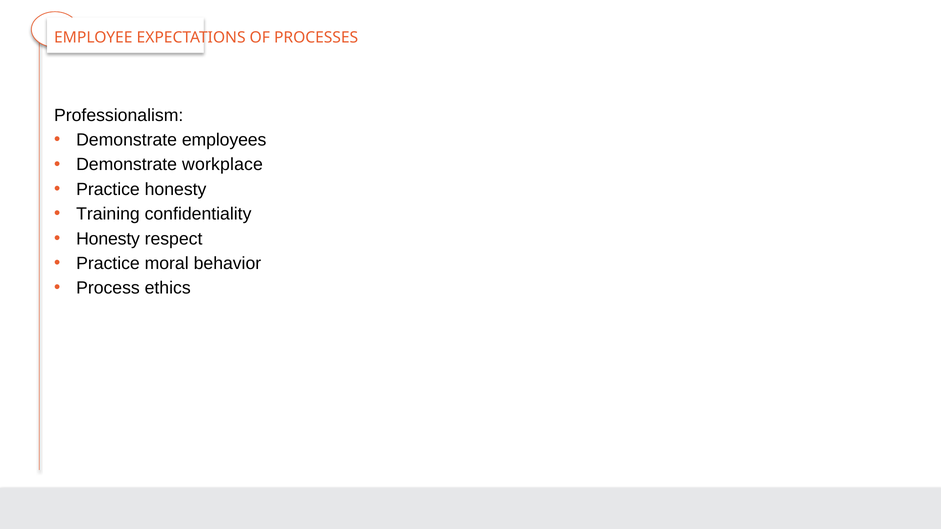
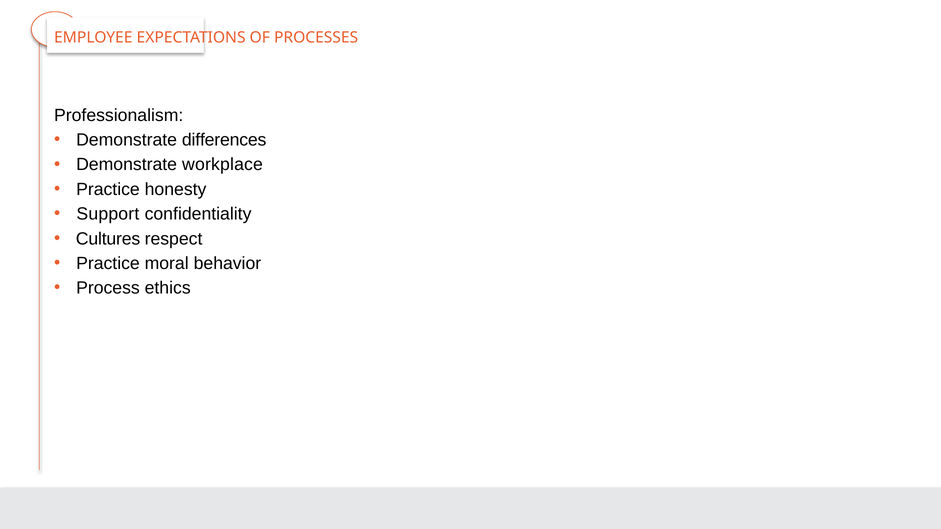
employees: employees -> differences
Training: Training -> Support
Honesty at (108, 239): Honesty -> Cultures
